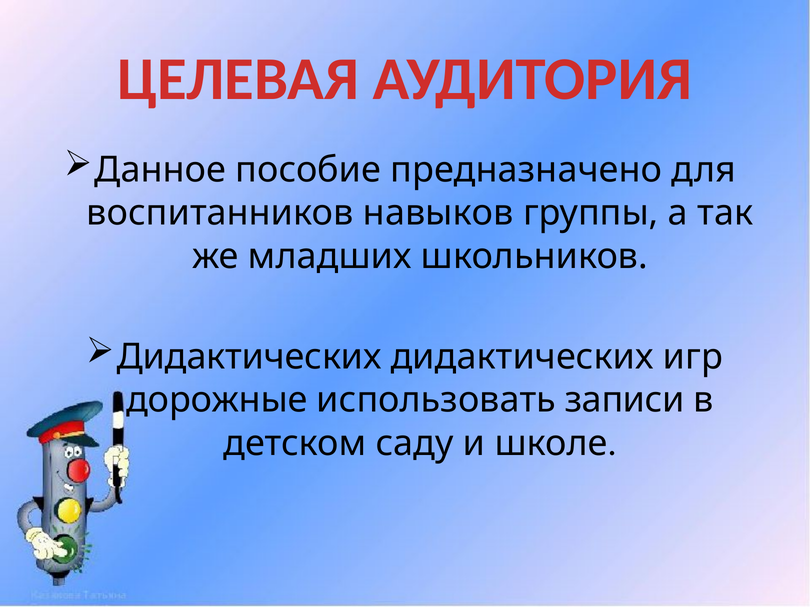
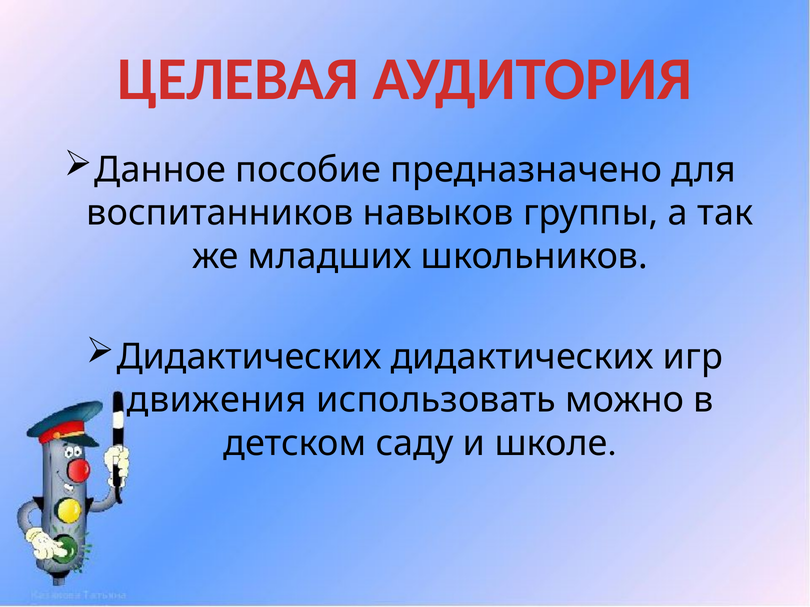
дорожные: дорожные -> движения
записи: записи -> можно
